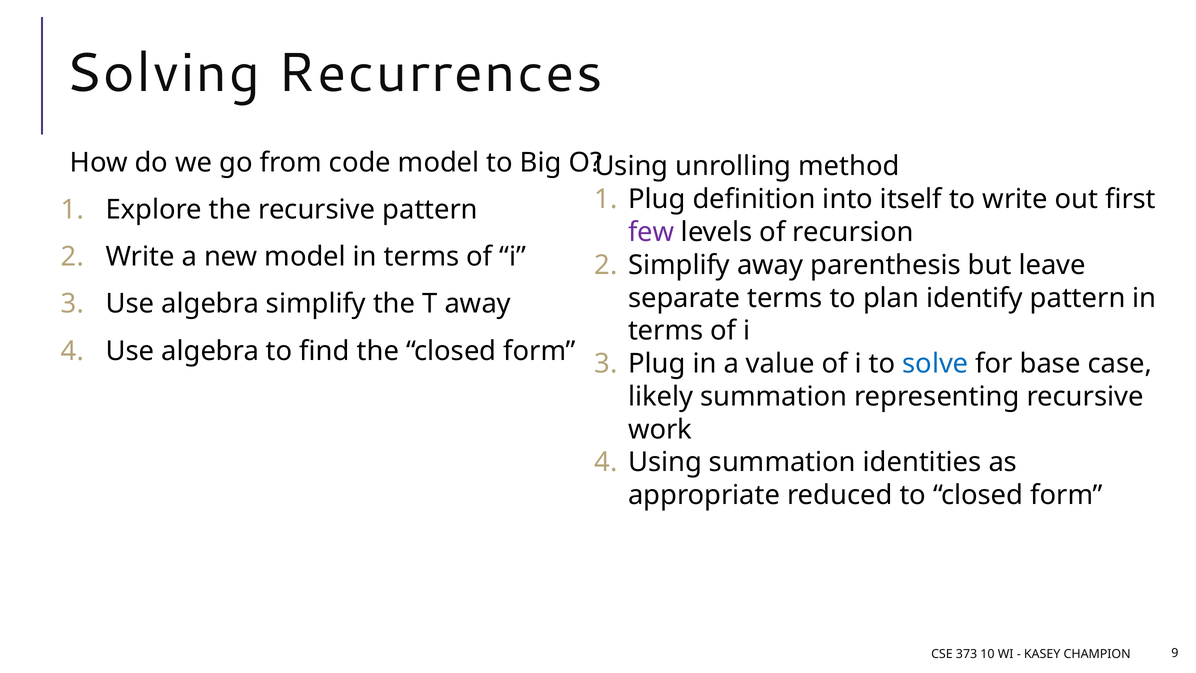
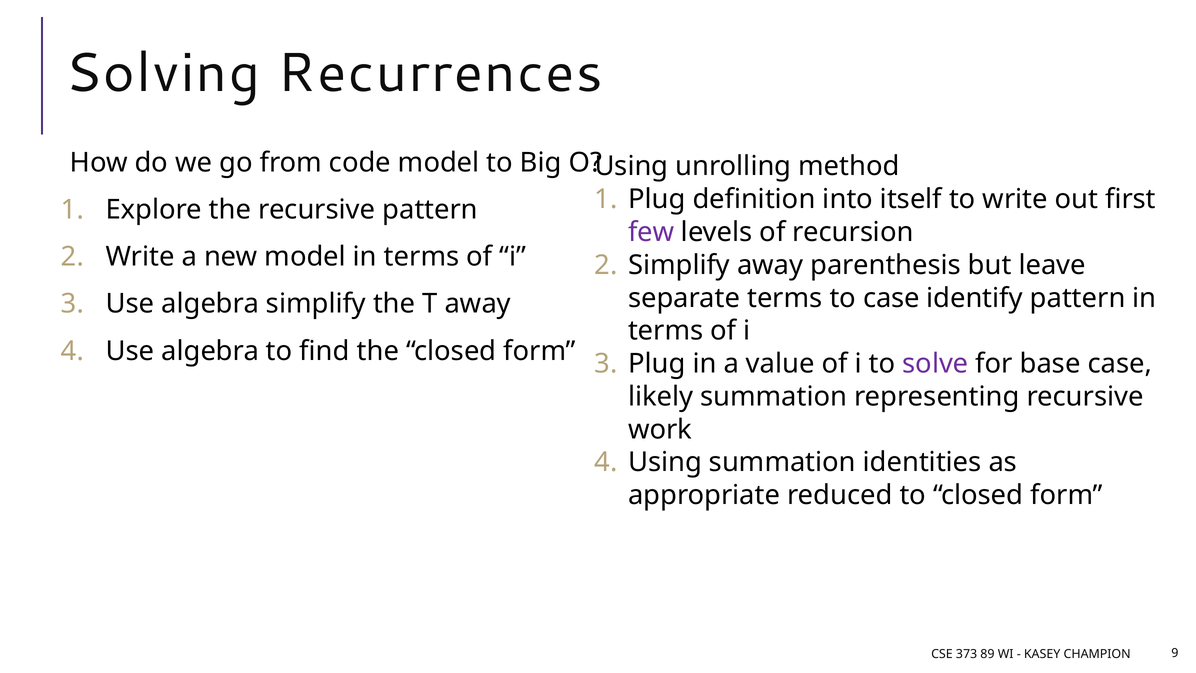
to plan: plan -> case
solve colour: blue -> purple
10: 10 -> 89
